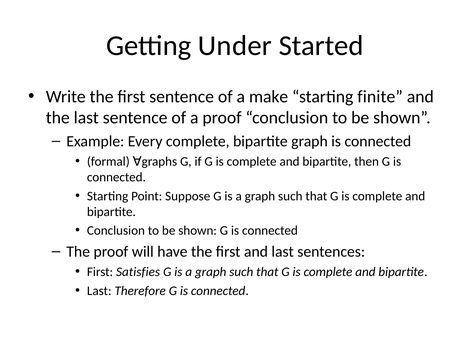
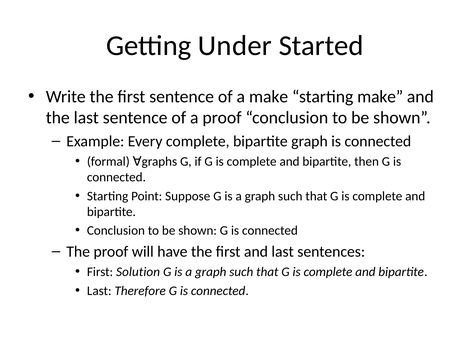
starting finite: finite -> make
Satisfies: Satisfies -> Solution
